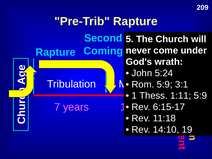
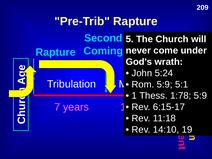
3:1: 3:1 -> 5:1
1:11: 1:11 -> 1:78
